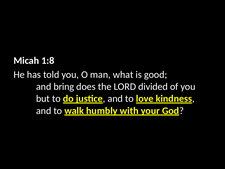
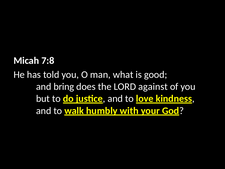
1:8: 1:8 -> 7:8
divided: divided -> against
